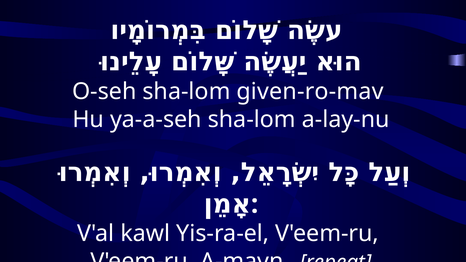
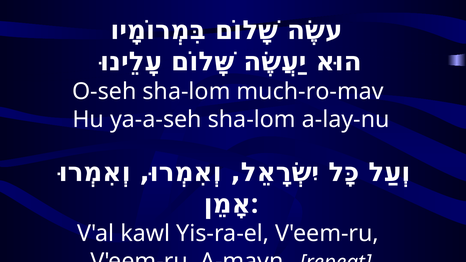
given-ro-mav: given-ro-mav -> much-ro-mav
